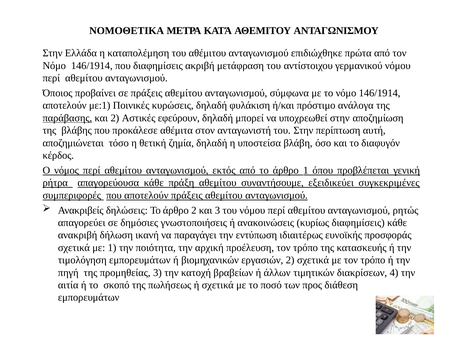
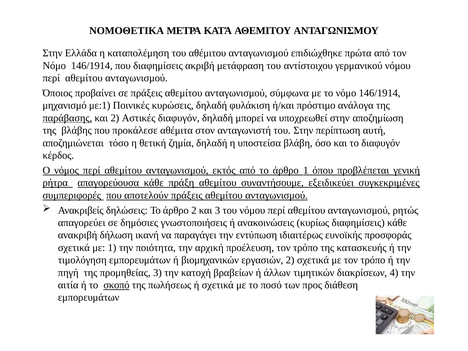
αποτελούν at (65, 106): αποτελούν -> μηχανισμό
Αστικές εφεύρουν: εφεύρουν -> διαφυγόν
σκοπό underline: none -> present
